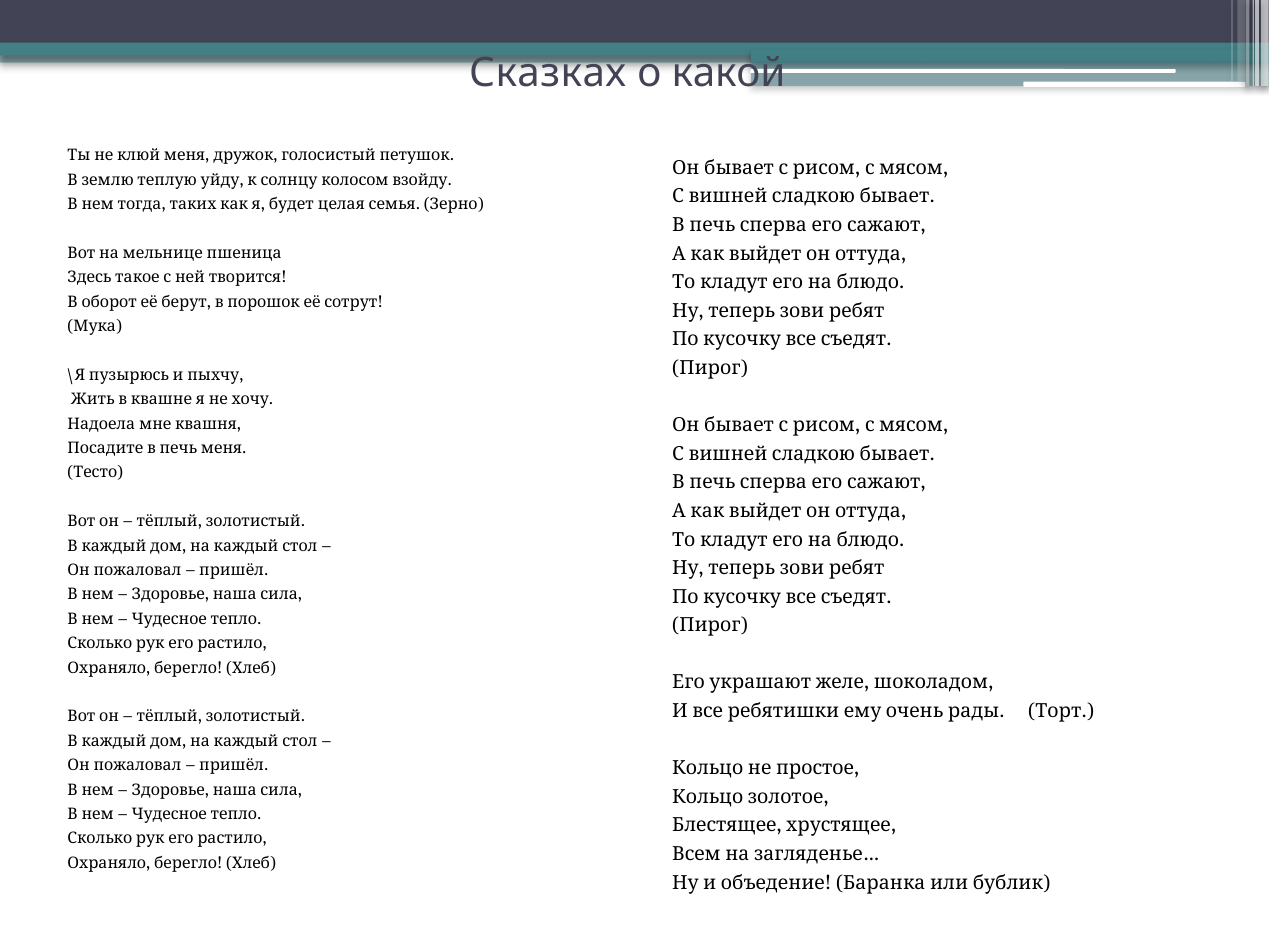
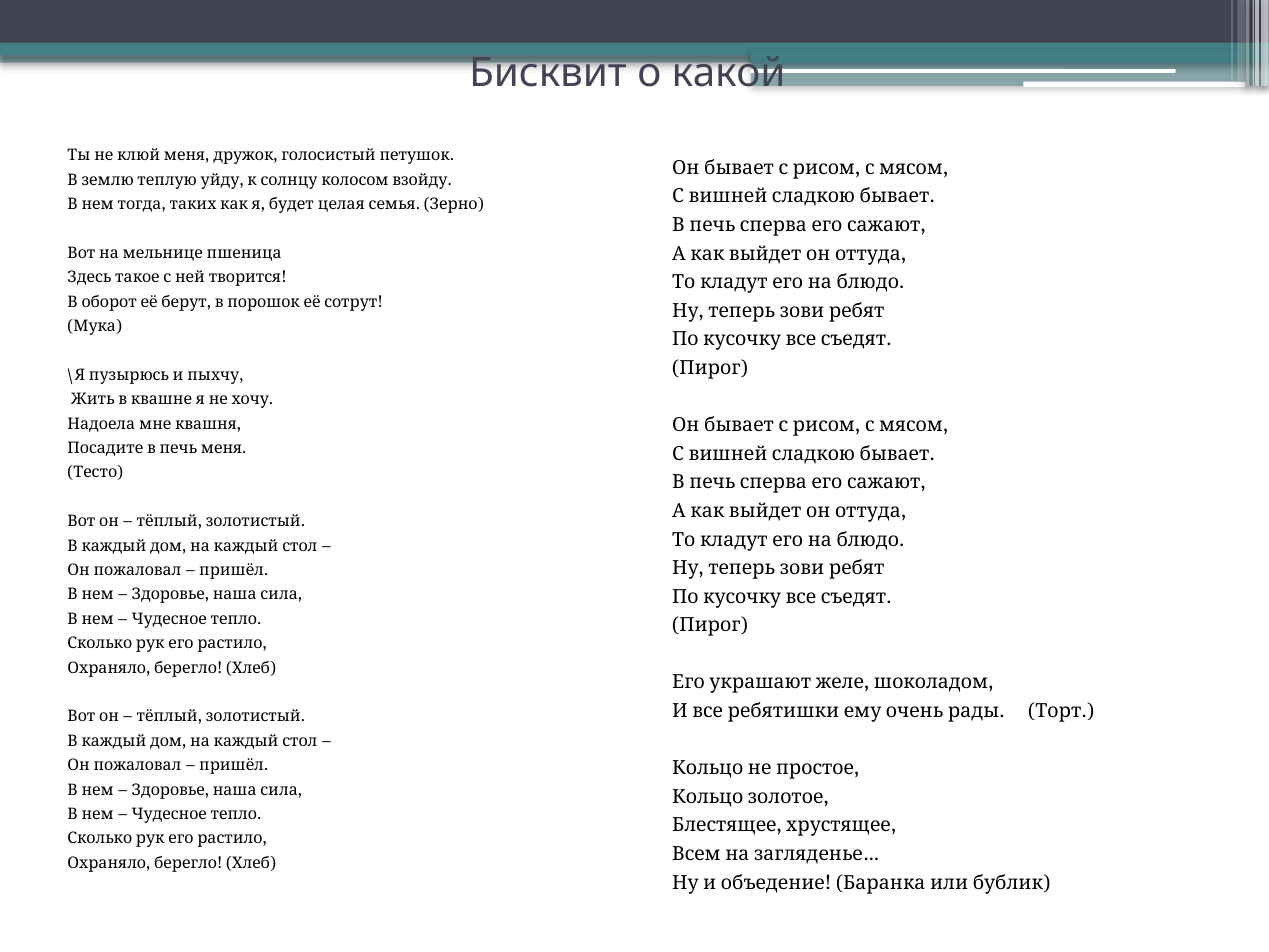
Сказках: Сказках -> Бисквит
